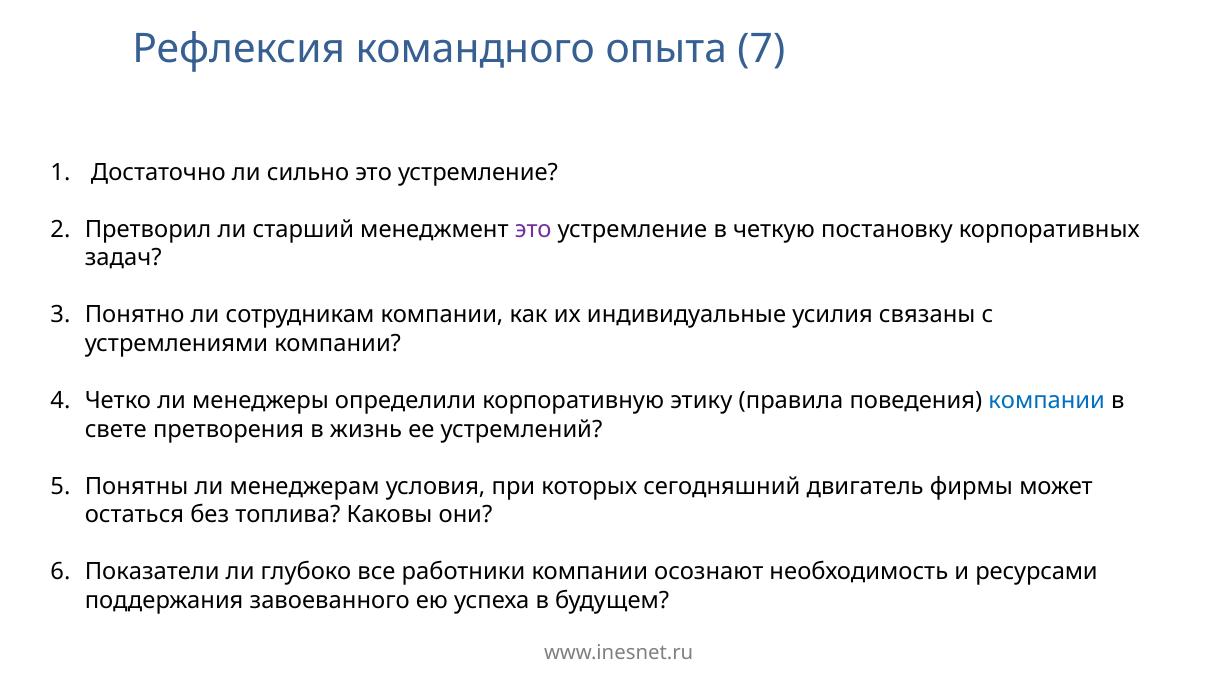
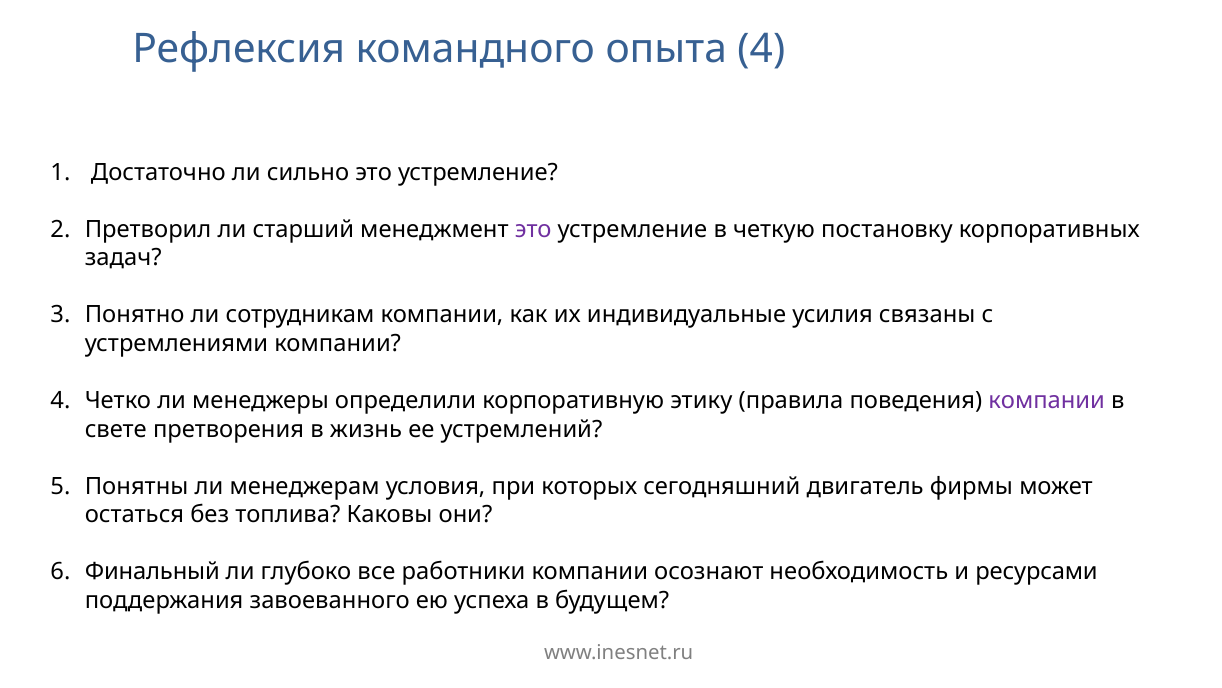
опыта 7: 7 -> 4
компании at (1047, 400) colour: blue -> purple
Показатели: Показатели -> Финальный
